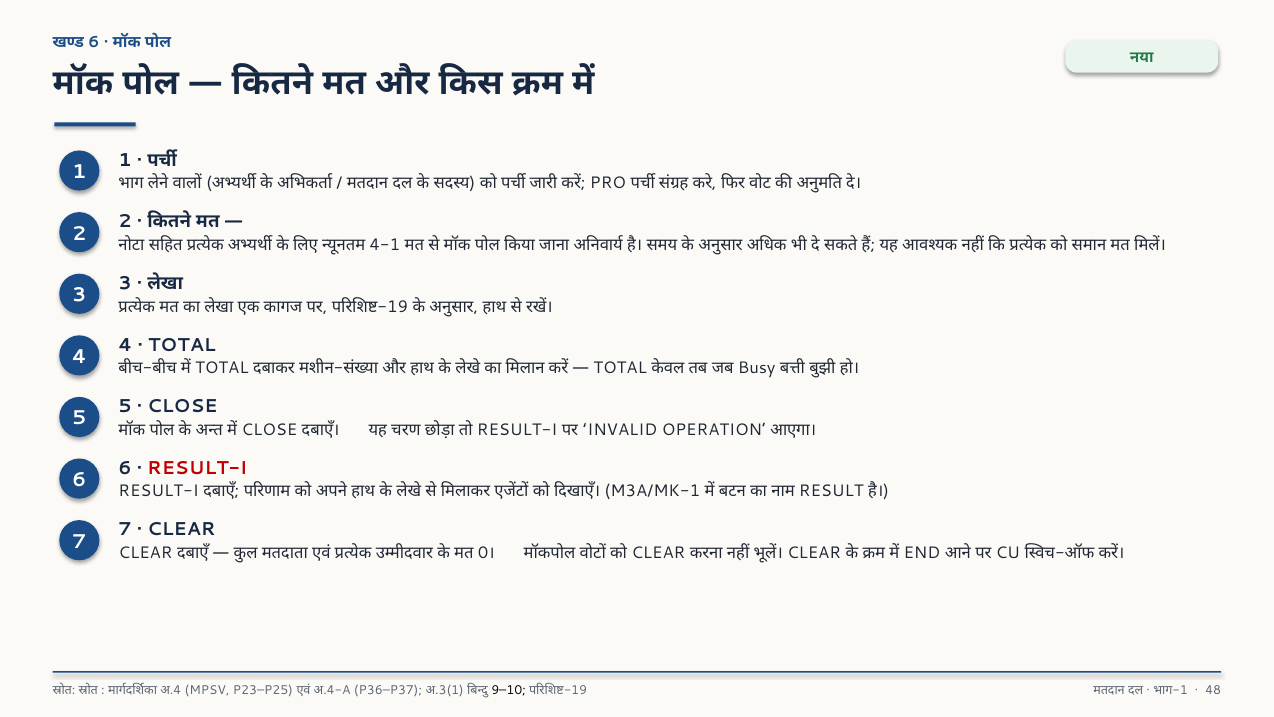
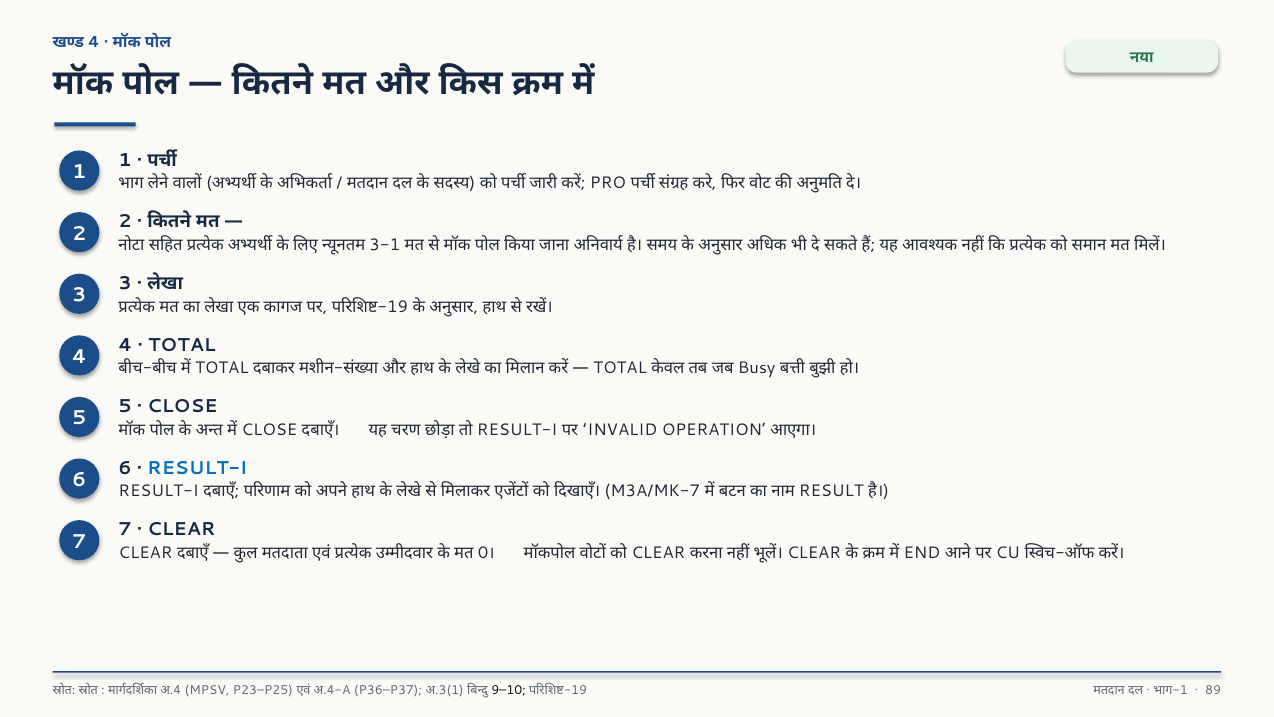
6 at (94, 42): 6 -> 4
4-1: 4-1 -> 3-1
RESULT-I at (197, 468) colour: red -> blue
M3A/MK-1: M3A/MK-1 -> M3A/MK-7
48: 48 -> 89
